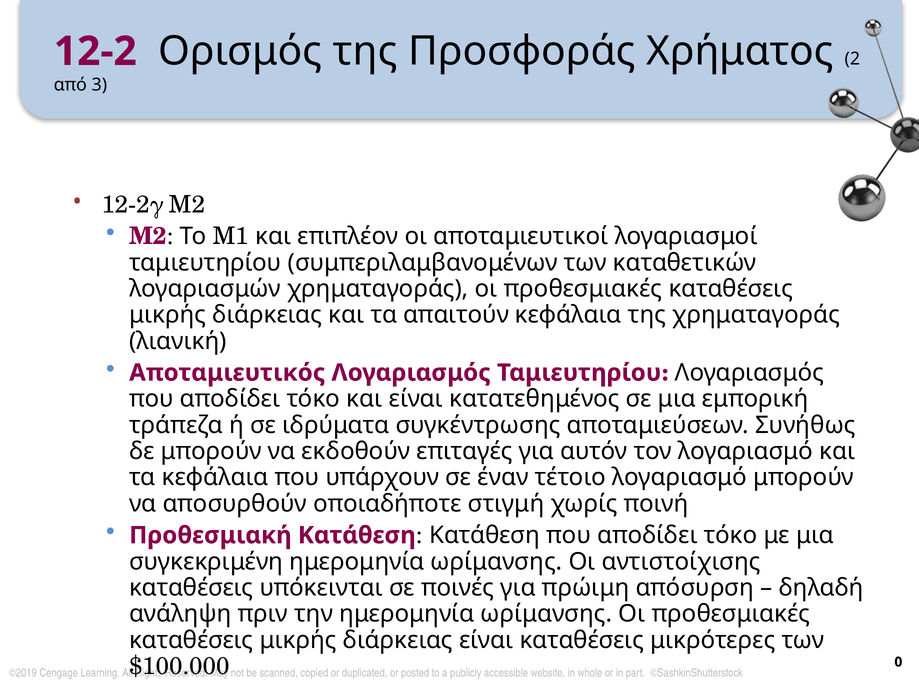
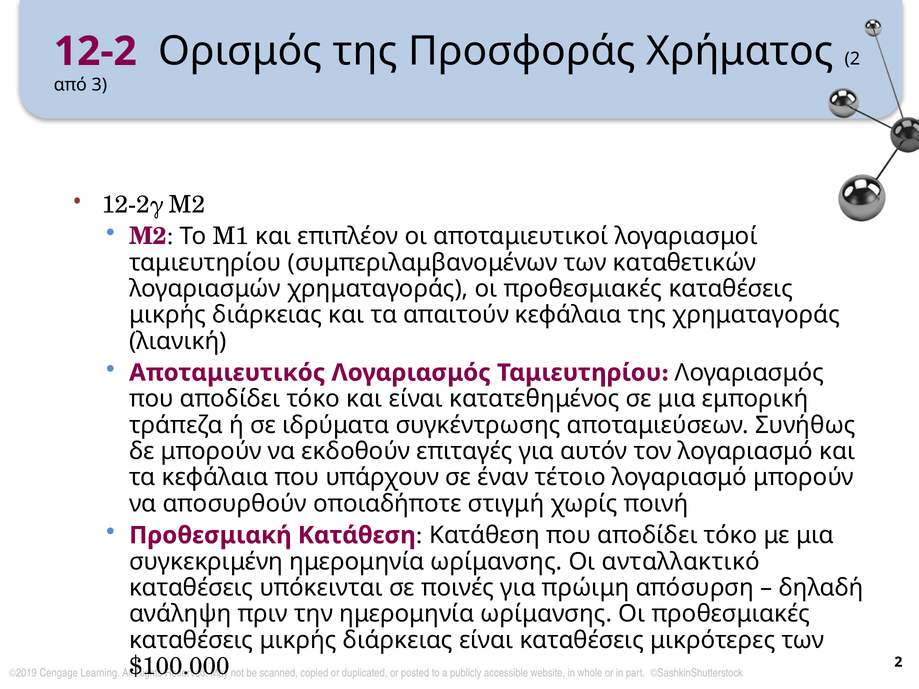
αντιστοίχισης: αντιστοίχισης -> ανταλλακτικό
0 at (898, 662): 0 -> 2
